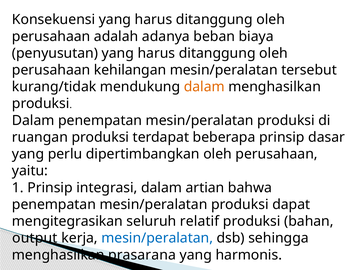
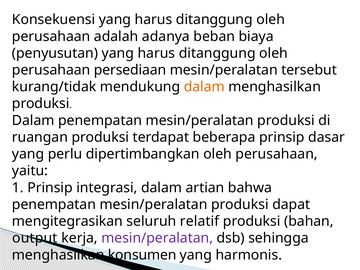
kehilangan: kehilangan -> persediaan
mesin/peralatan at (157, 238) colour: blue -> purple
prasarana: prasarana -> konsumen
